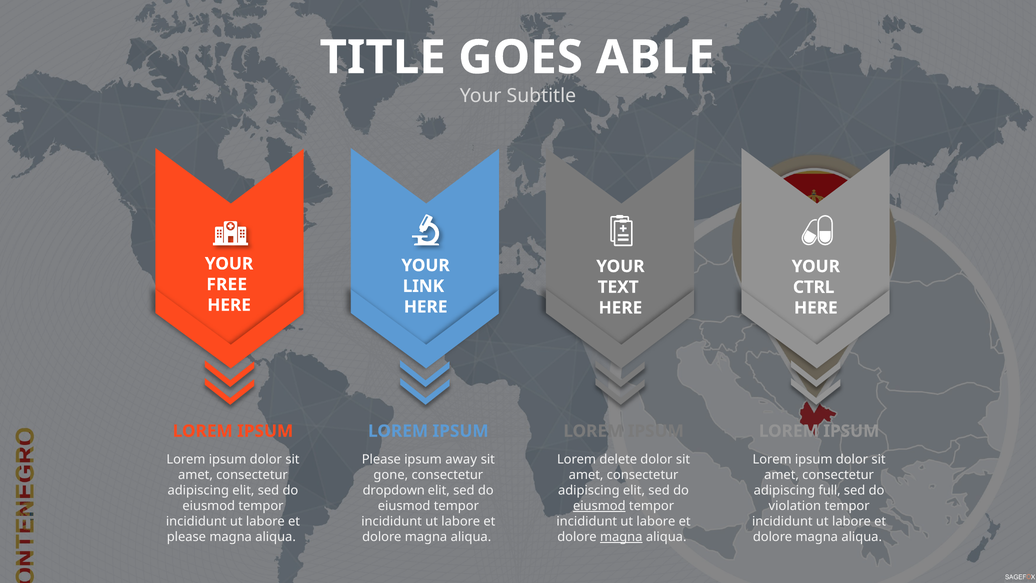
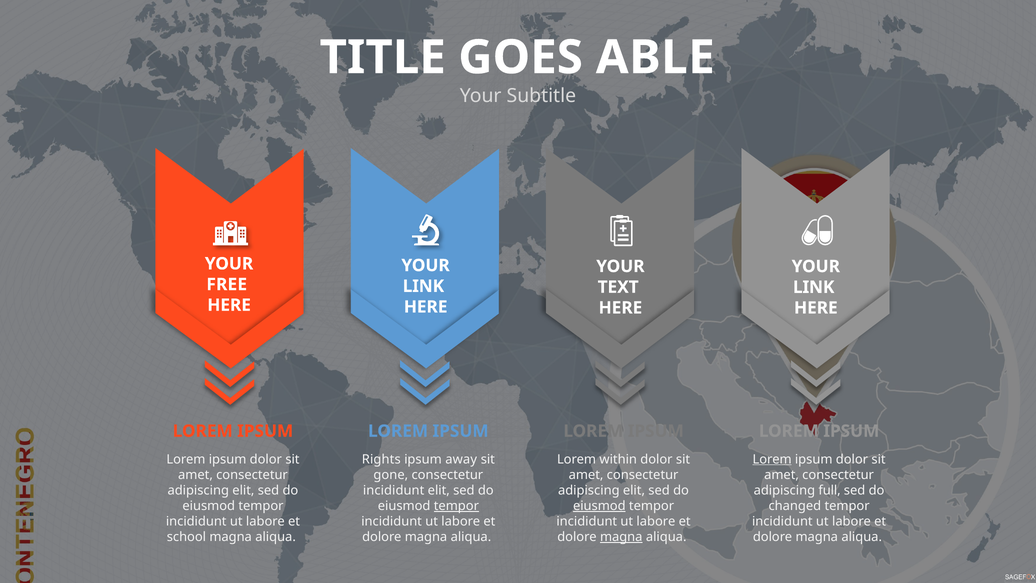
CTRL at (814, 287): CTRL -> LINK
Please at (381, 459): Please -> Rights
delete: delete -> within
Lorem at (772, 459) underline: none -> present
dropdown at (394, 490): dropdown -> incididunt
tempor at (456, 506) underline: none -> present
violation: violation -> changed
please at (186, 537): please -> school
